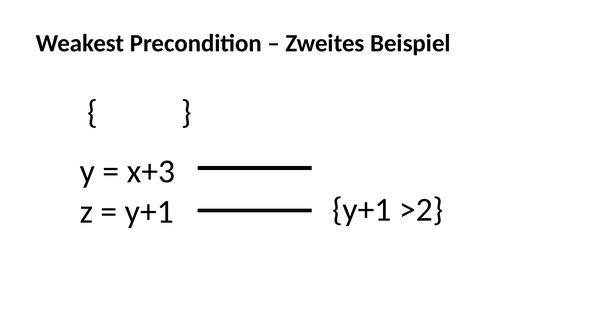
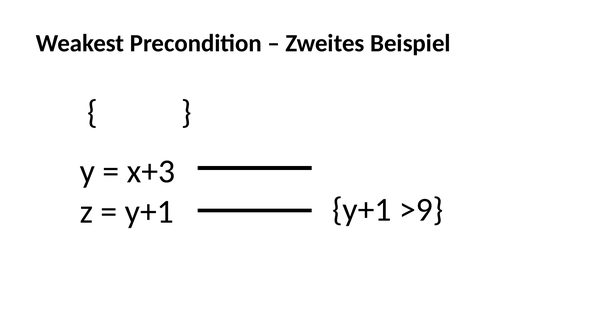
>2: >2 -> >9
